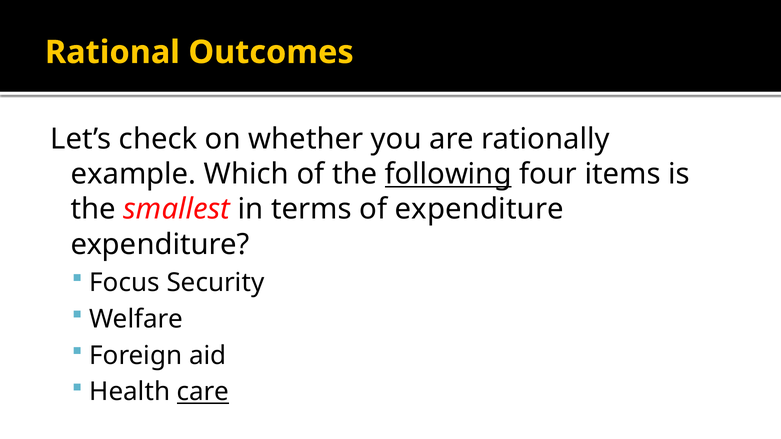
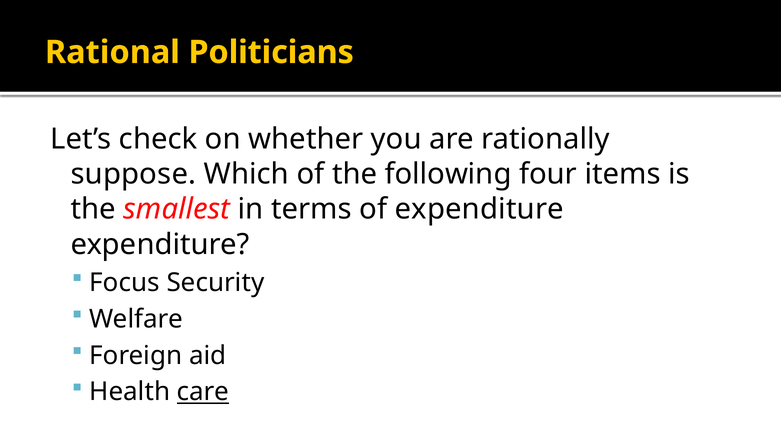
Outcomes: Outcomes -> Politicians
example: example -> suppose
following underline: present -> none
